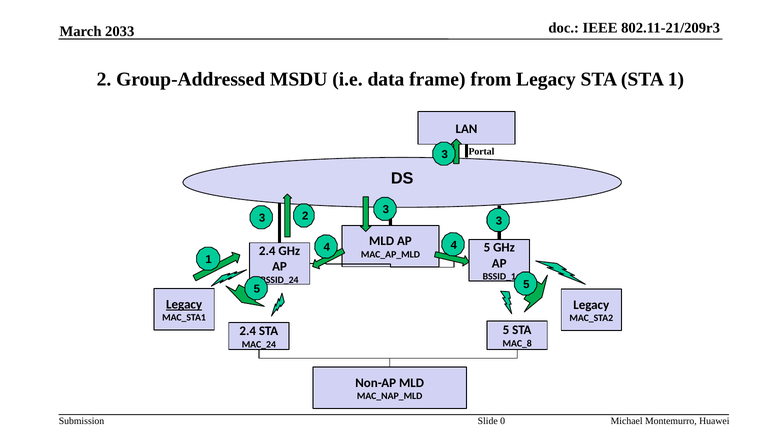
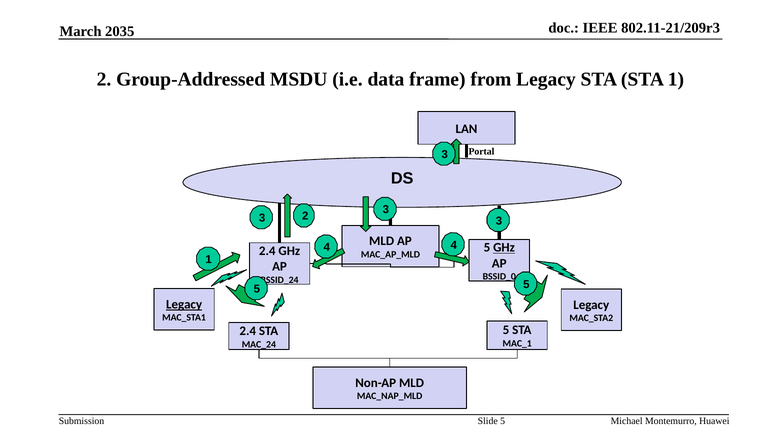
2033: 2033 -> 2035
GHz at (504, 248) underline: none -> present
BSSID_1: BSSID_1 -> BSSID_0
MAC_8: MAC_8 -> MAC_1
Slide 0: 0 -> 5
